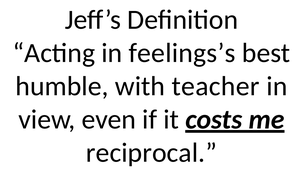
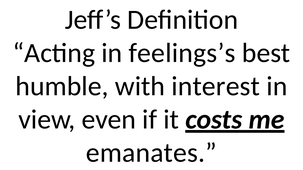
teacher: teacher -> interest
reciprocal: reciprocal -> emanates
